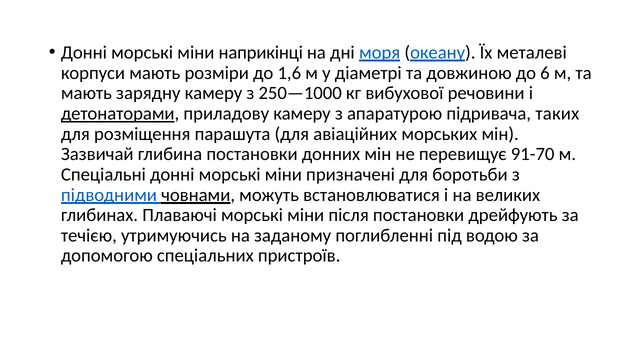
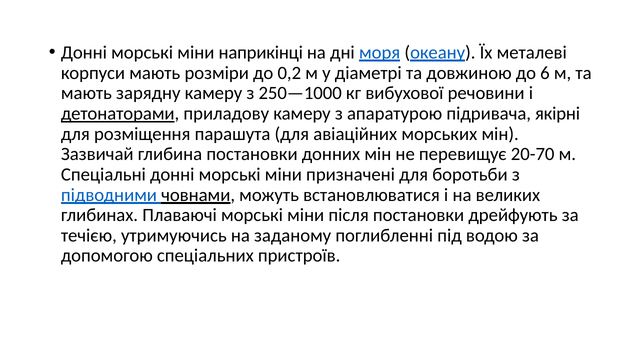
1,6: 1,6 -> 0,2
таких: таких -> якірні
91-70: 91-70 -> 20-70
